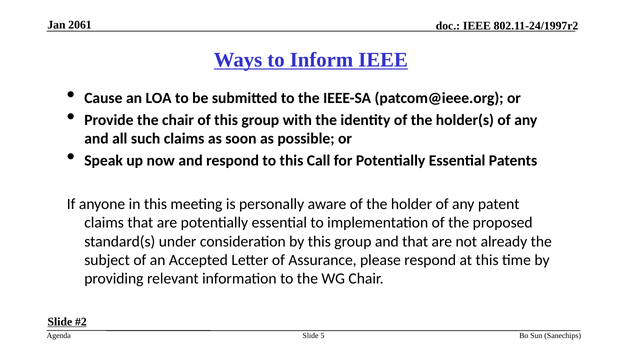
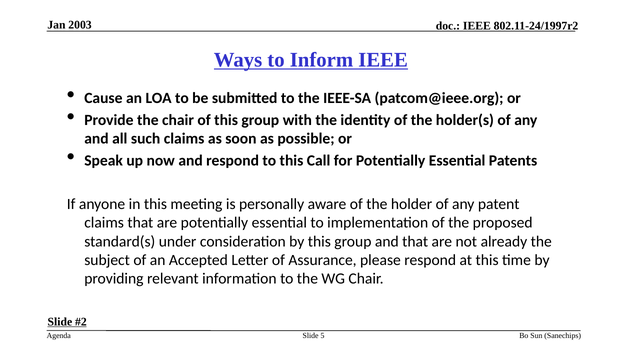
2061: 2061 -> 2003
